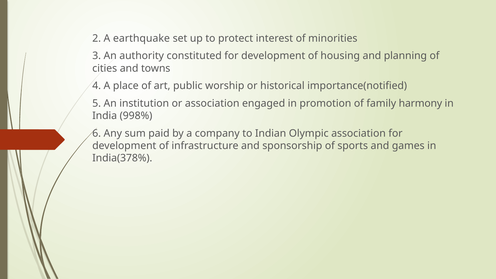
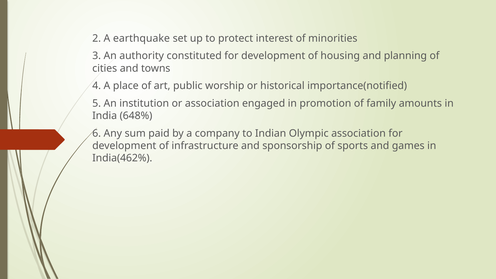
harmony: harmony -> amounts
998%: 998% -> 648%
India(378%: India(378% -> India(462%
